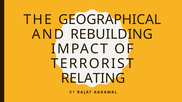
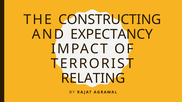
GEOGRAPHICAL: GEOGRAPHICAL -> CONSTRUCTING
REBUILDING: REBUILDING -> EXPECTANCY
